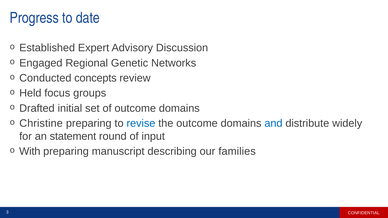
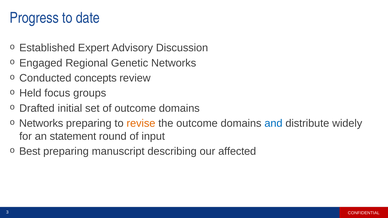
Christine at (41, 123): Christine -> Networks
revise colour: blue -> orange
With: With -> Best
families: families -> affected
